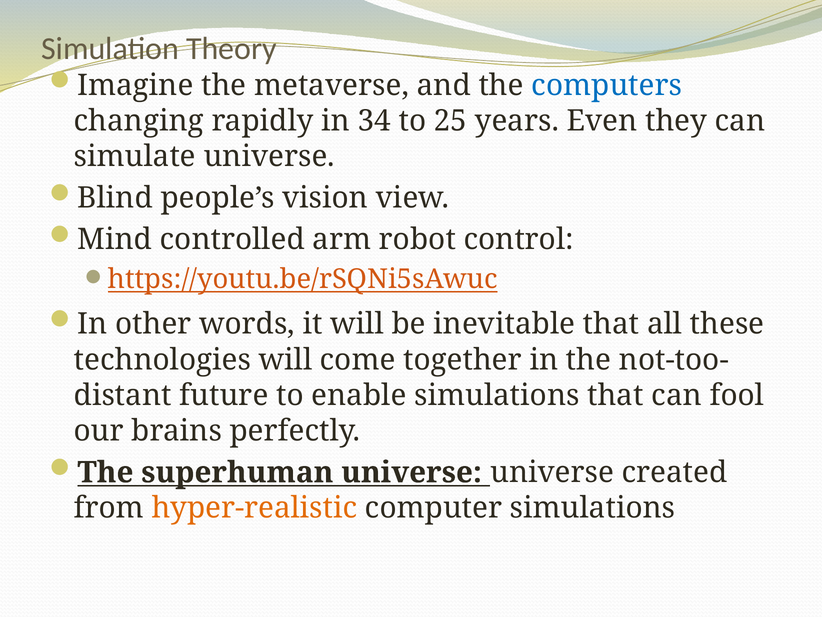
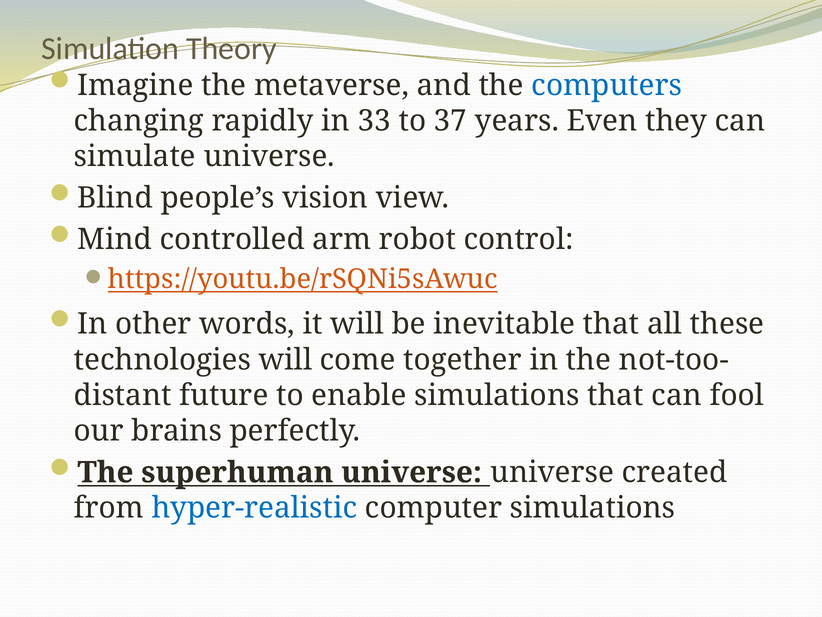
34: 34 -> 33
25: 25 -> 37
hyper-realistic colour: orange -> blue
